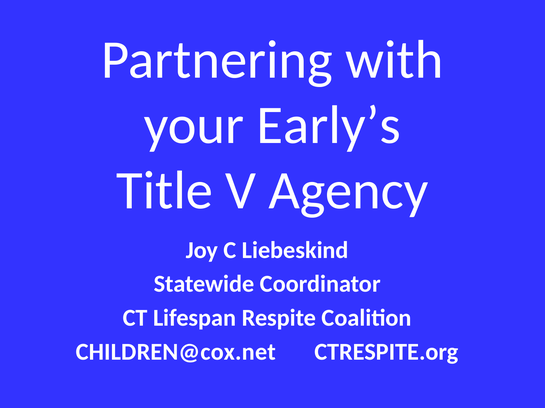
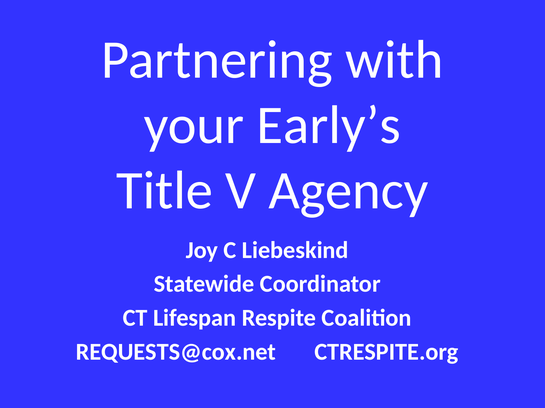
CHILDREN@cox.net: CHILDREN@cox.net -> REQUESTS@cox.net
